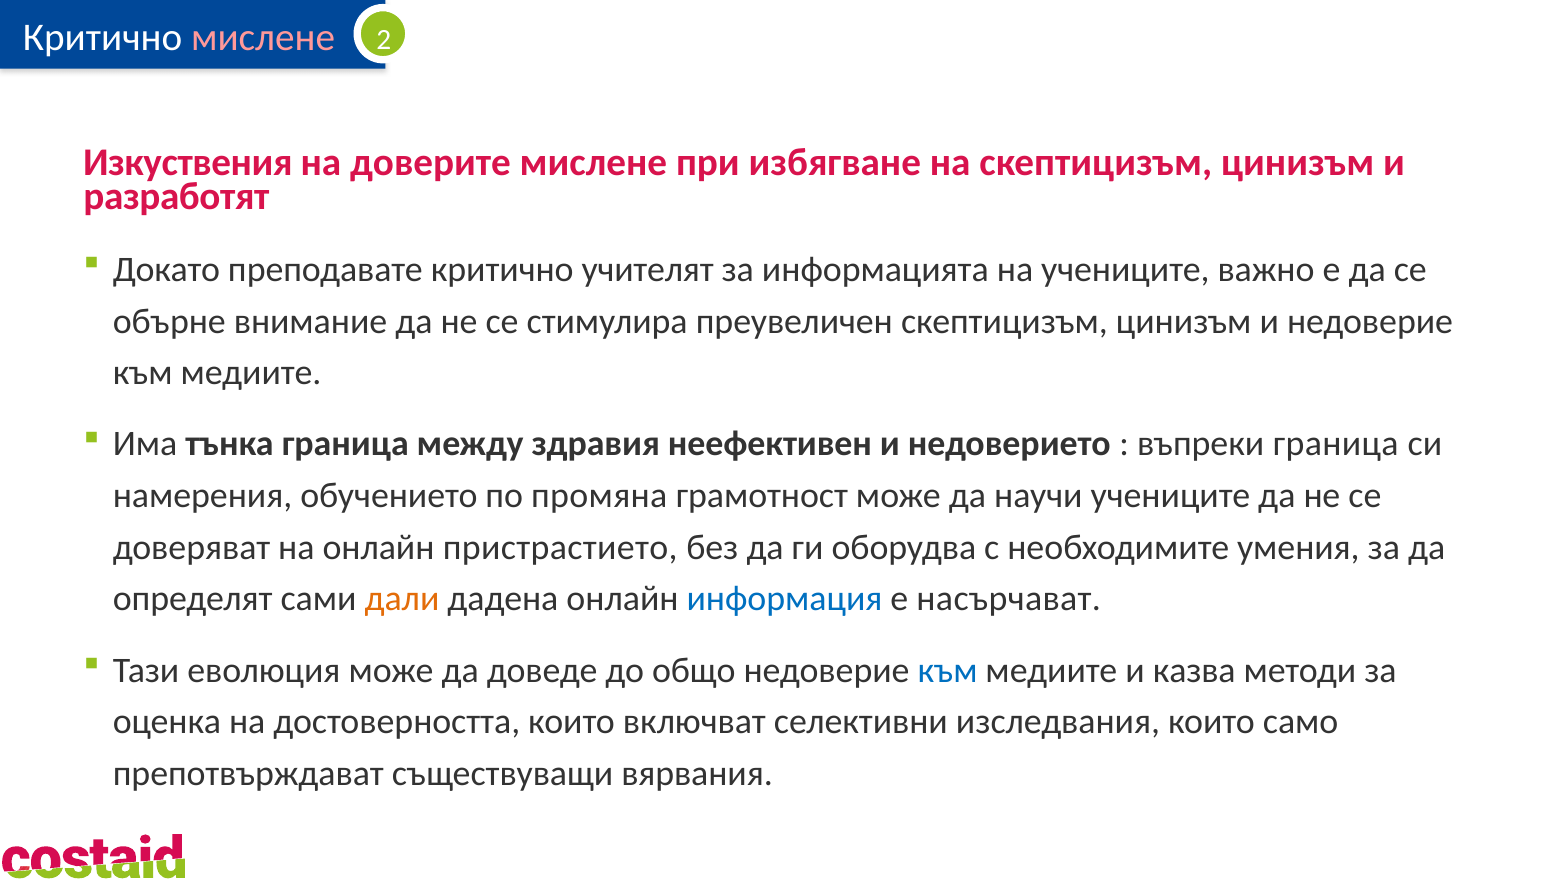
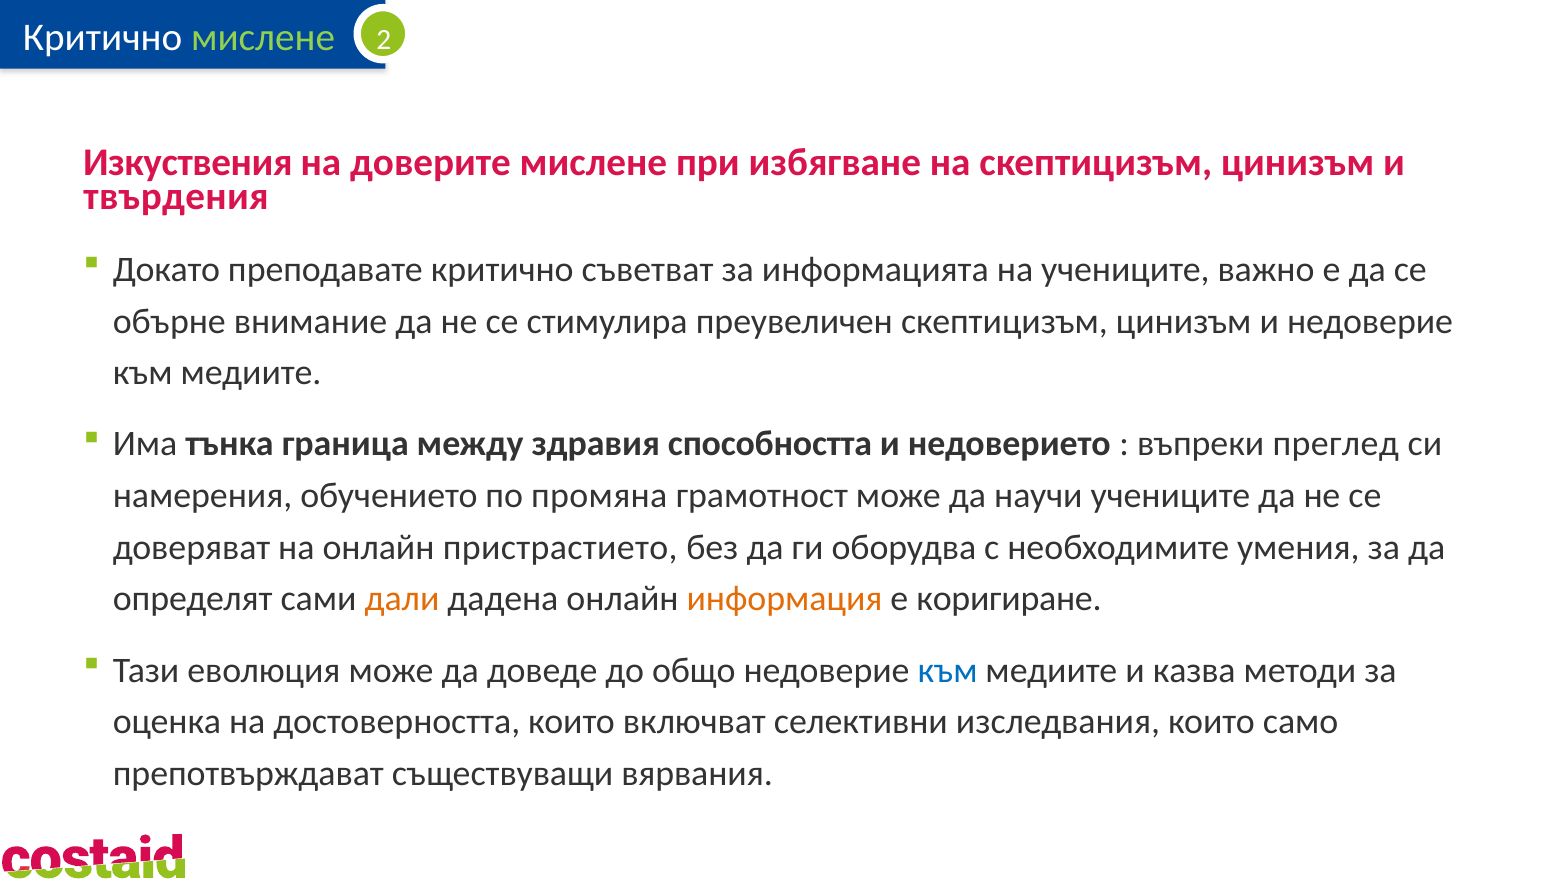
мислене at (263, 37) colour: pink -> light green
разработят: разработят -> твърдения
учителят: учителят -> съветват
неефективен: неефективен -> способността
въпреки граница: граница -> преглед
информация colour: blue -> orange
насърчават: насърчават -> коригиране
